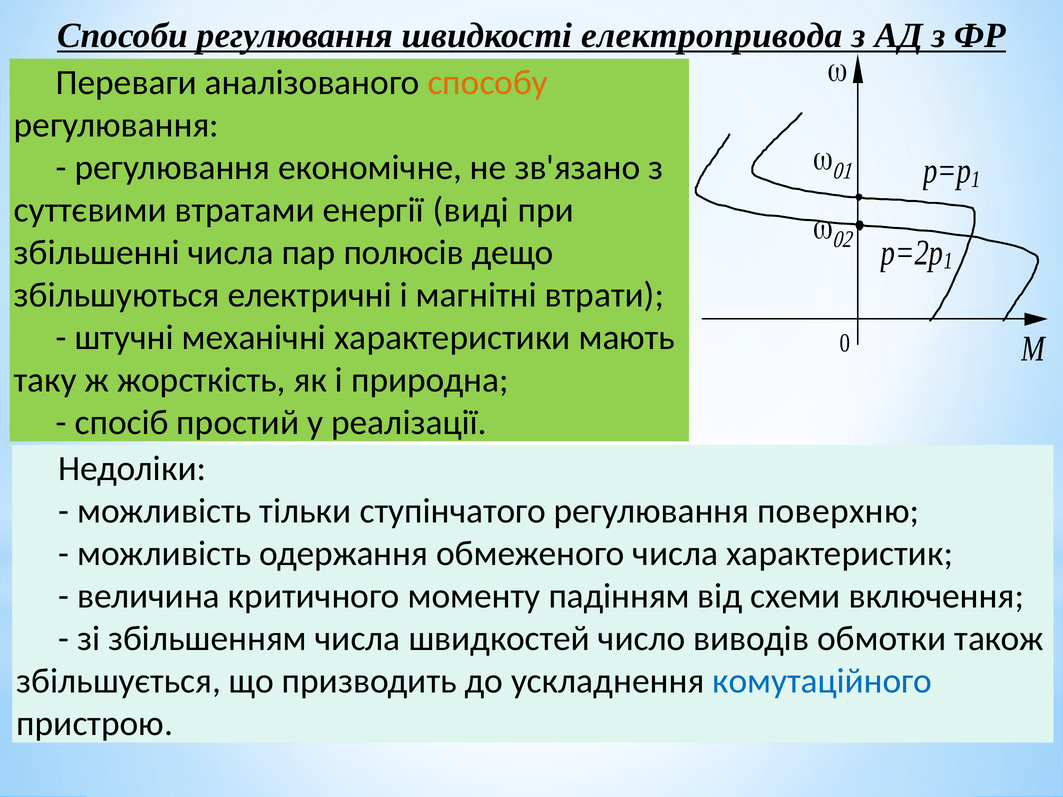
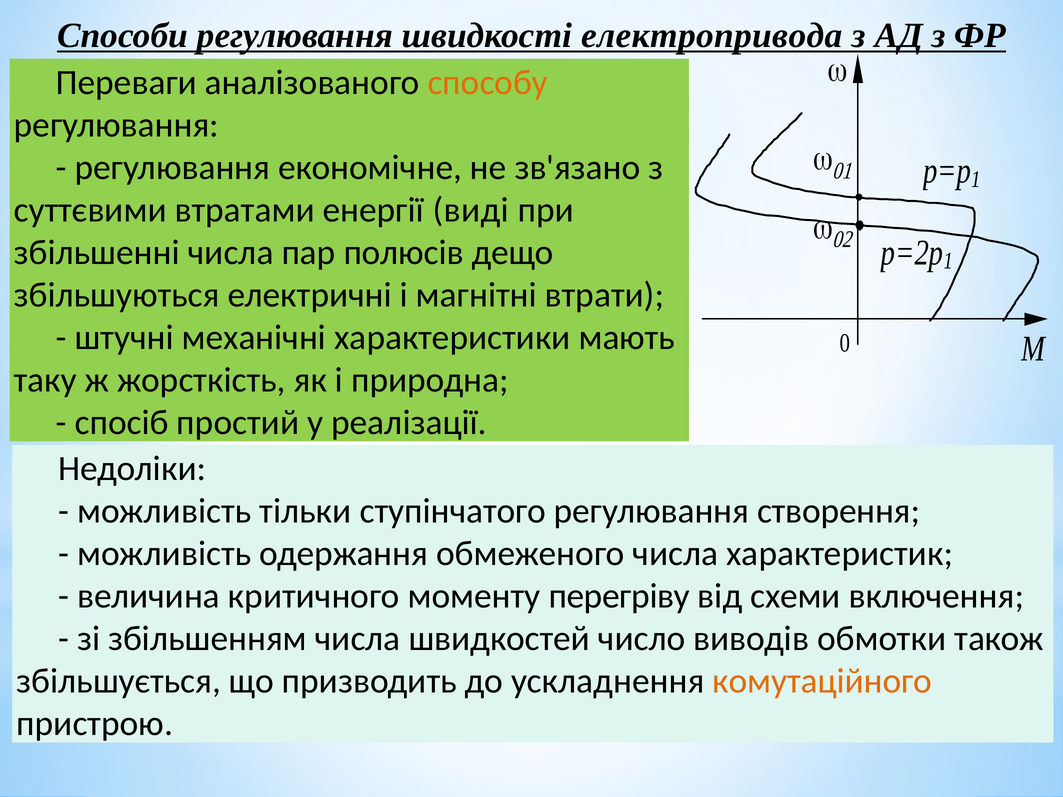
поверхню: поверхню -> створення
падінням: падінням -> перегріву
комутаційного colour: blue -> orange
